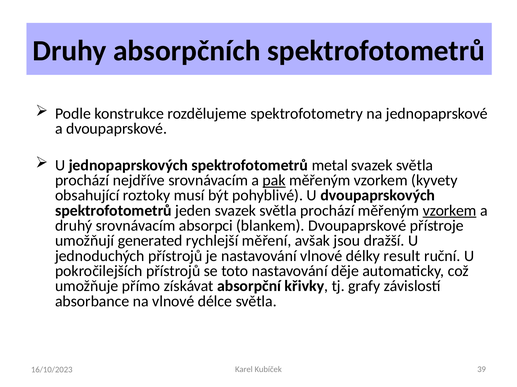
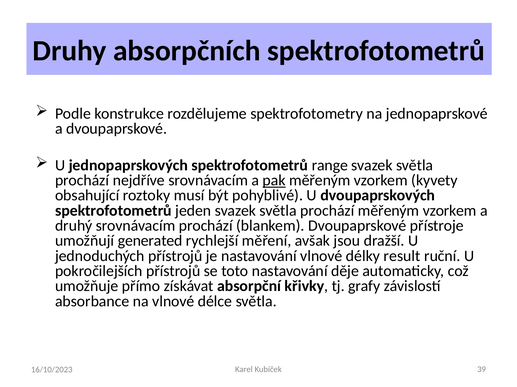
metal: metal -> range
vzorkem at (450, 211) underline: present -> none
srovnávacím absorpci: absorpci -> prochází
